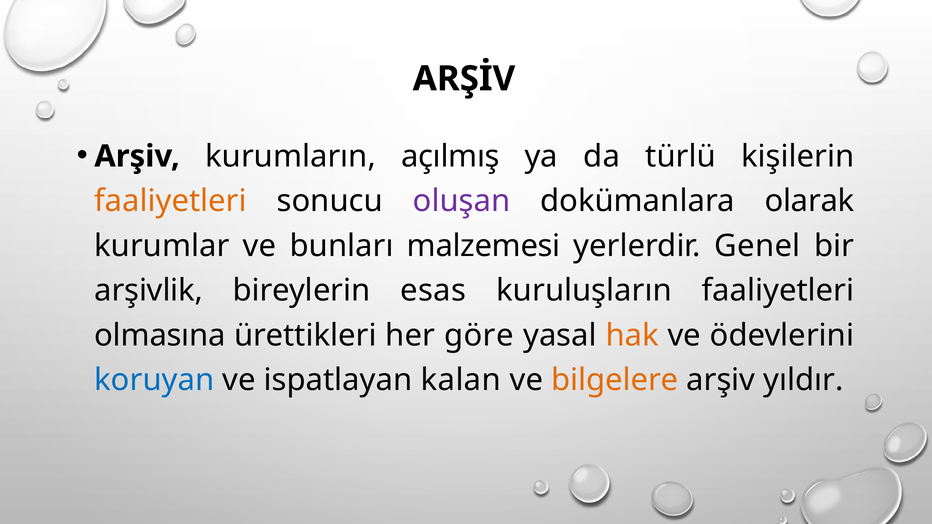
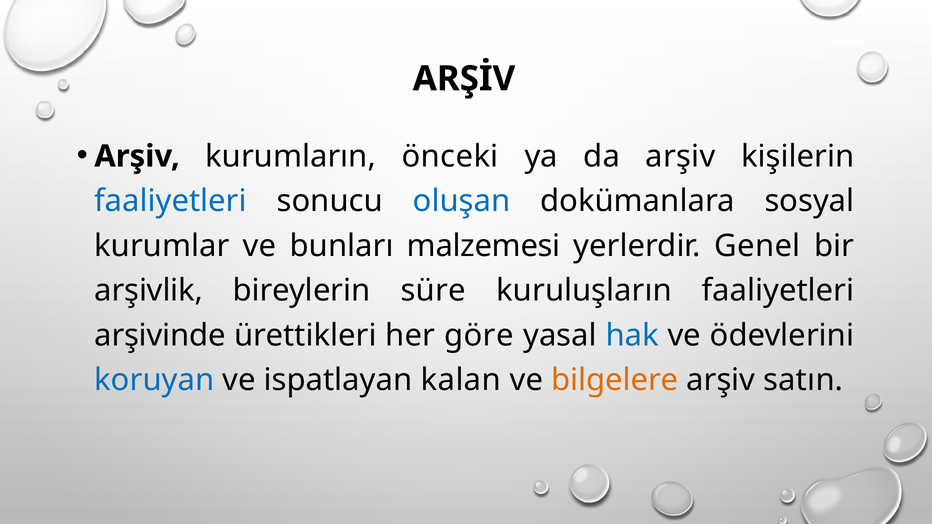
açılmış: açılmış -> önceki
da türlü: türlü -> arşiv
faaliyetleri at (171, 201) colour: orange -> blue
oluşan colour: purple -> blue
olarak: olarak -> sosyal
esas: esas -> süre
olmasına: olmasına -> arşivinde
hak colour: orange -> blue
yıldır: yıldır -> satın
